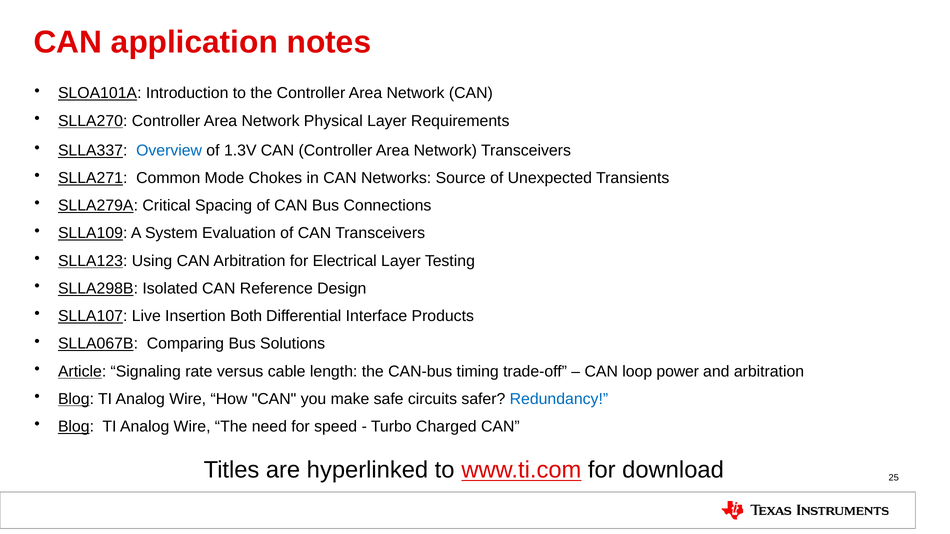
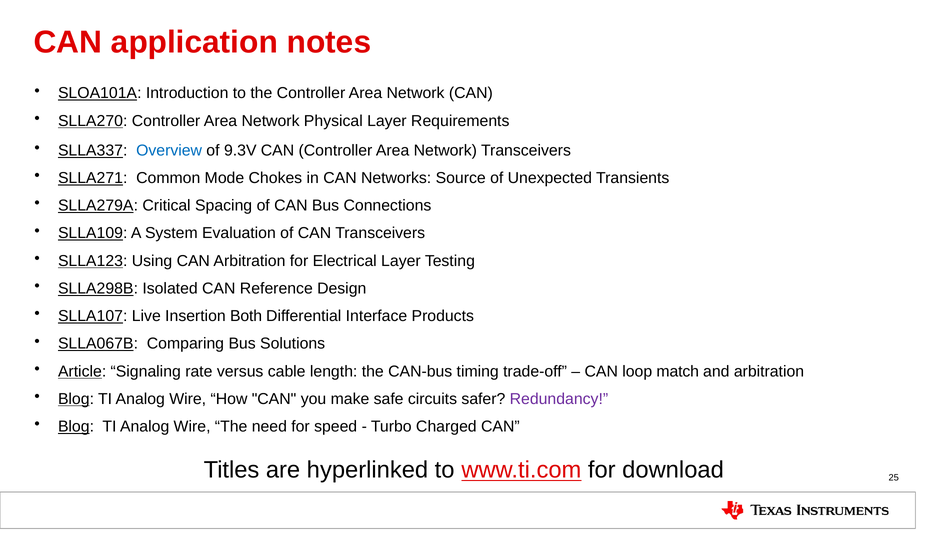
1.3V: 1.3V -> 9.3V
power: power -> match
Redundancy colour: blue -> purple
